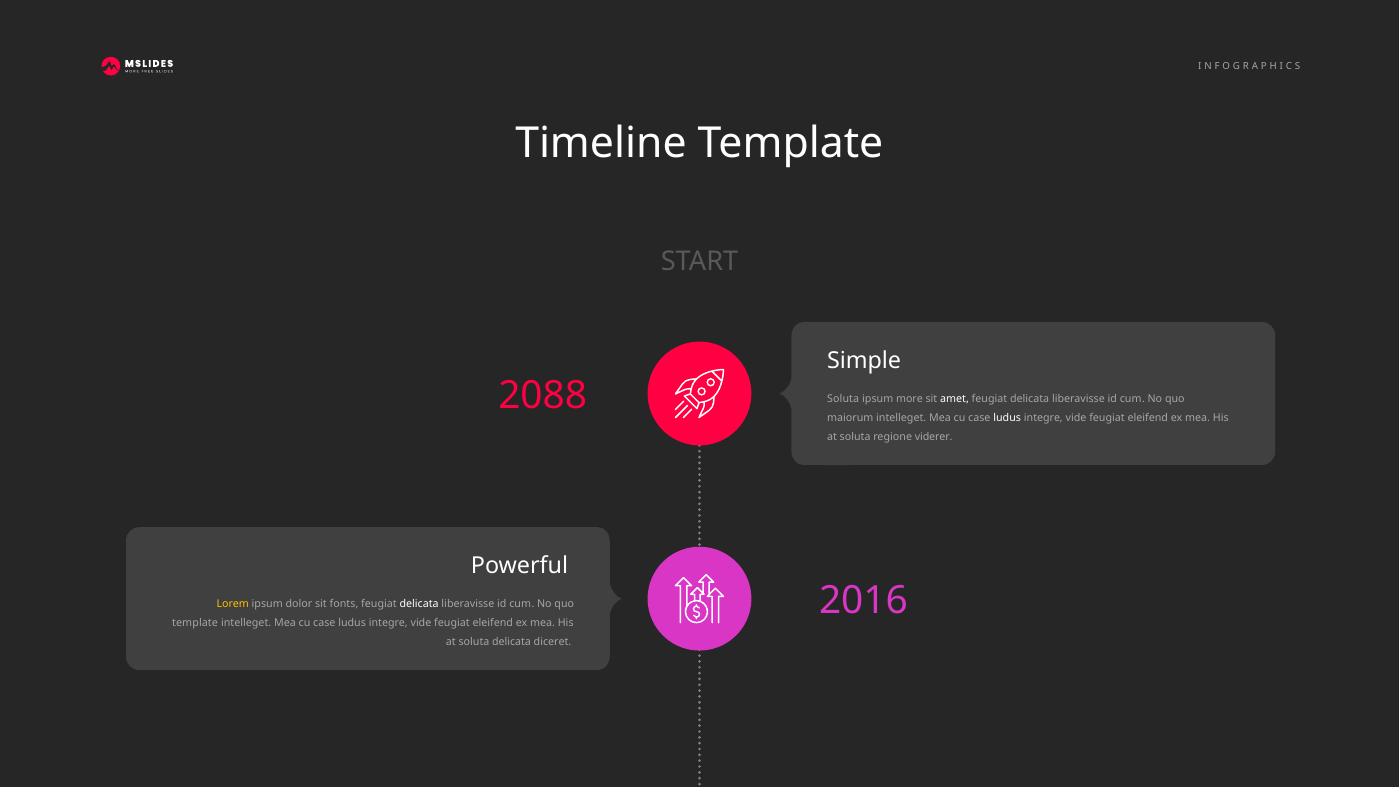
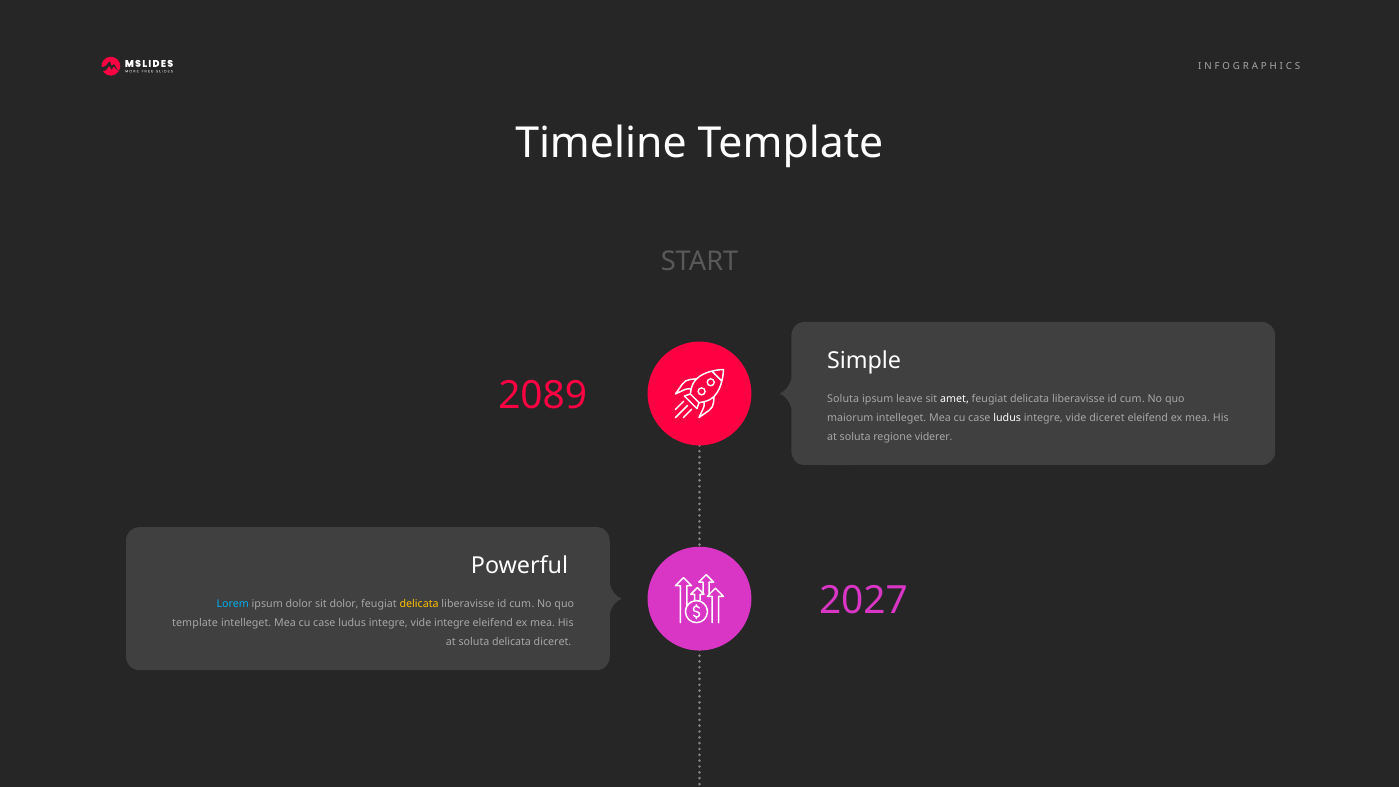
2088: 2088 -> 2089
more: more -> leave
feugiat at (1107, 418): feugiat -> diceret
2016: 2016 -> 2027
Lorem colour: yellow -> light blue
sit fonts: fonts -> dolor
delicata at (419, 604) colour: white -> yellow
feugiat at (452, 623): feugiat -> integre
